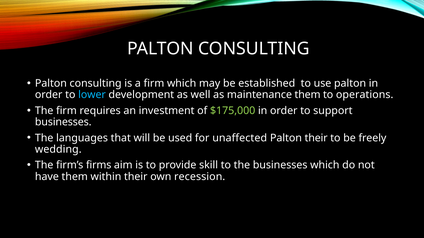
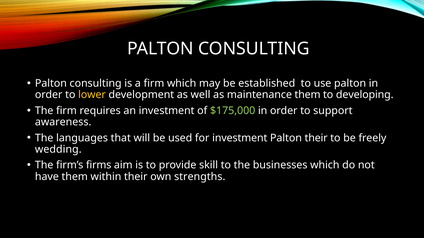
lower colour: light blue -> yellow
operations: operations -> developing
businesses at (63, 122): businesses -> awareness
for unaffected: unaffected -> investment
recession: recession -> strengths
